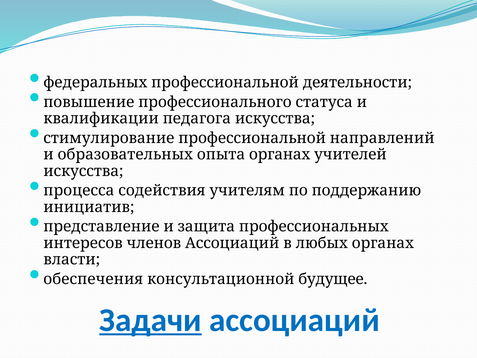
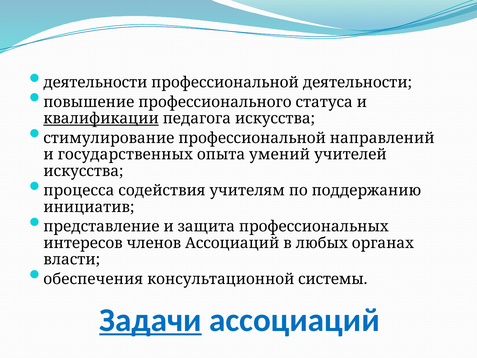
федеральных at (95, 82): федеральных -> деятельности
квалификации underline: none -> present
образовательных: образовательных -> государственных
опыта органах: органах -> умений
будущее: будущее -> системы
